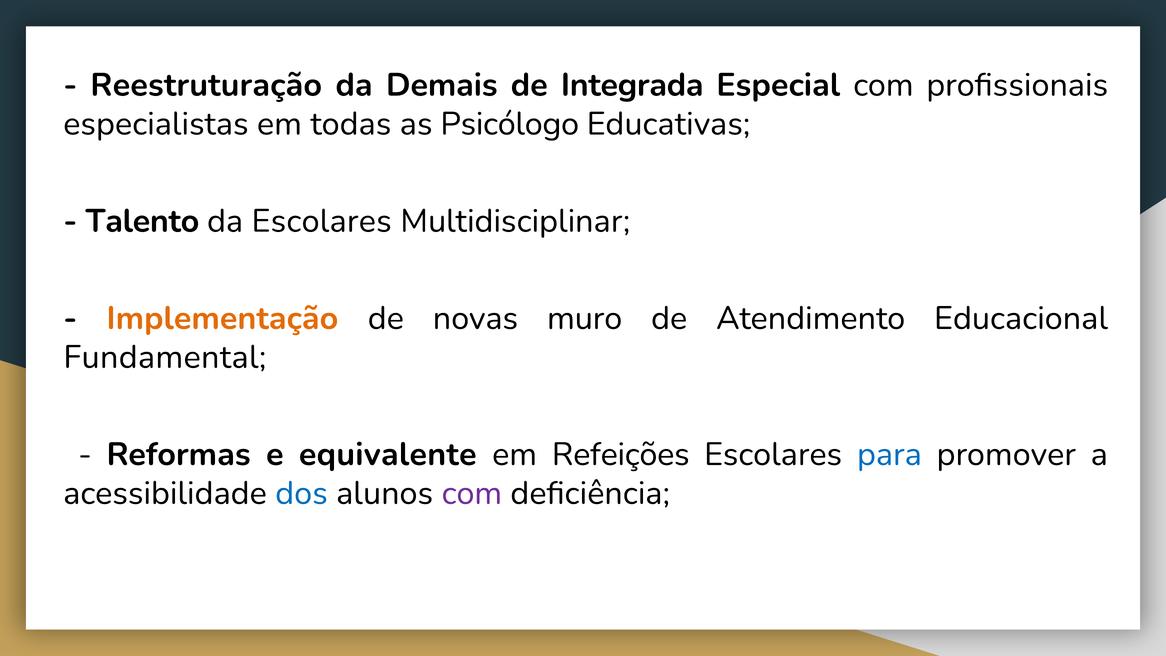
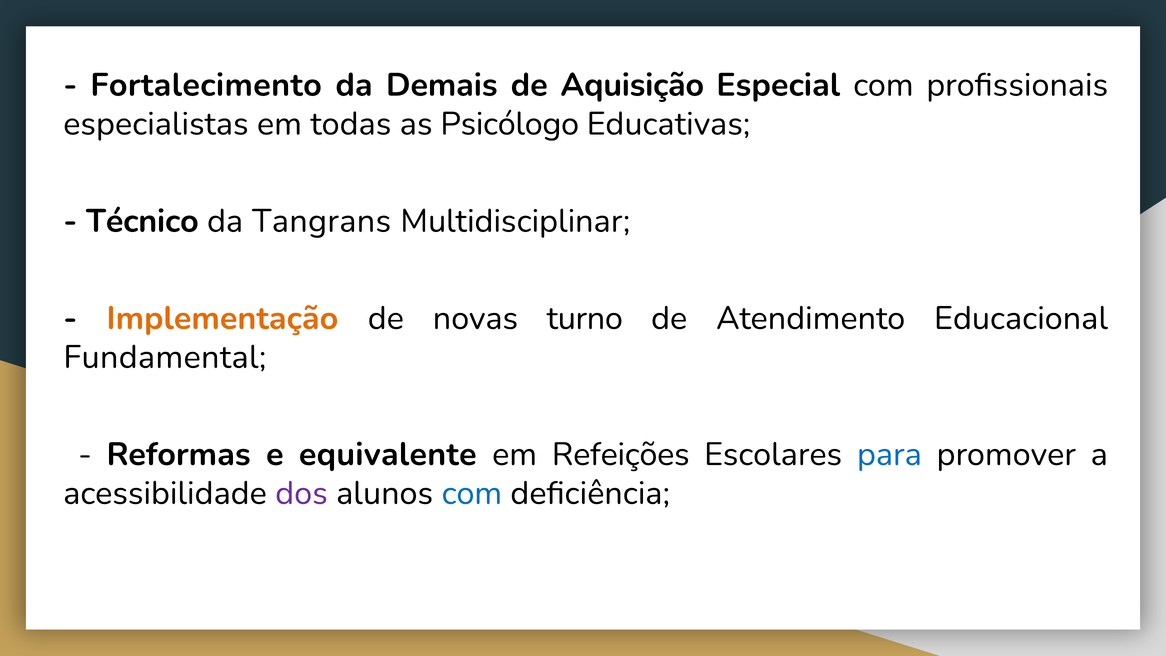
Reestruturação: Reestruturação -> Fortalecimento
Integrada: Integrada -> Aquisição
Talento: Talento -> Técnico
da Escolares: Escolares -> Tangrans
muro: muro -> turno
dos colour: blue -> purple
com at (472, 493) colour: purple -> blue
